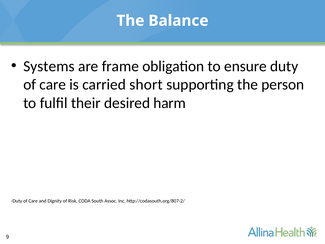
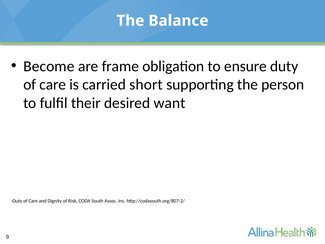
Systems: Systems -> Become
harm: harm -> want
